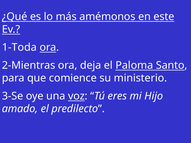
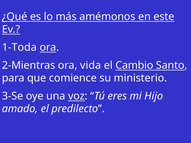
deja: deja -> vida
Paloma: Paloma -> Cambio
